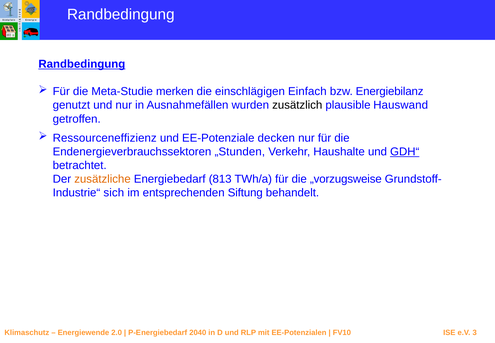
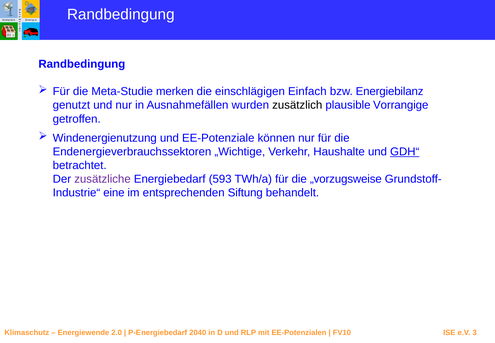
Randbedingung at (82, 64) underline: present -> none
Hauswand: Hauswand -> Vorrangige
Ressourceneffizienz: Ressourceneffizienz -> Windenergienutzung
decken: decken -> können
„Stunden: „Stunden -> „Wichtige
zusätzliche colour: orange -> purple
813: 813 -> 593
sich: sich -> eine
